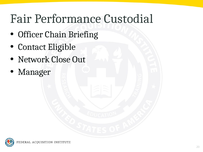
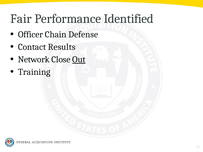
Custodial: Custodial -> Identified
Briefing: Briefing -> Defense
Eligible: Eligible -> Results
Out underline: none -> present
Manager: Manager -> Training
